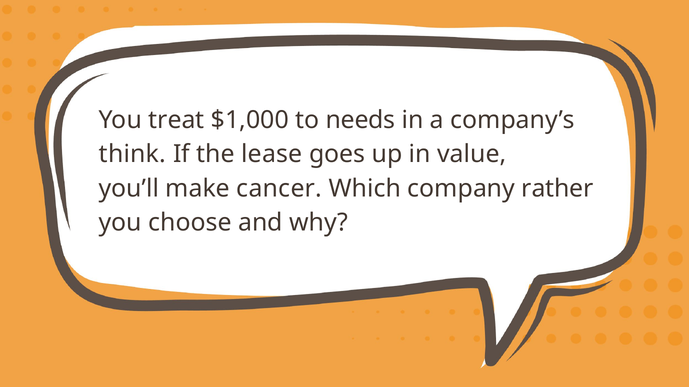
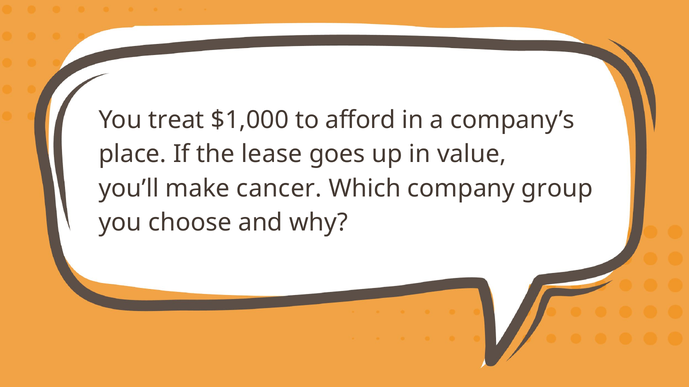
needs: needs -> afford
think: think -> place
rather: rather -> group
